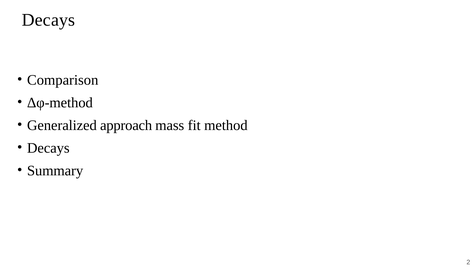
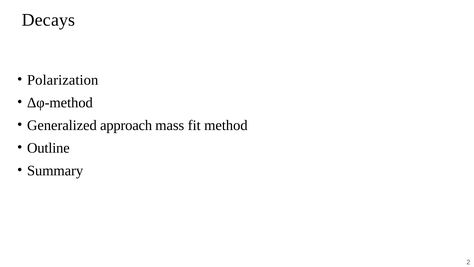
Comparison: Comparison -> Polarization
Decays at (48, 148): Decays -> Outline
